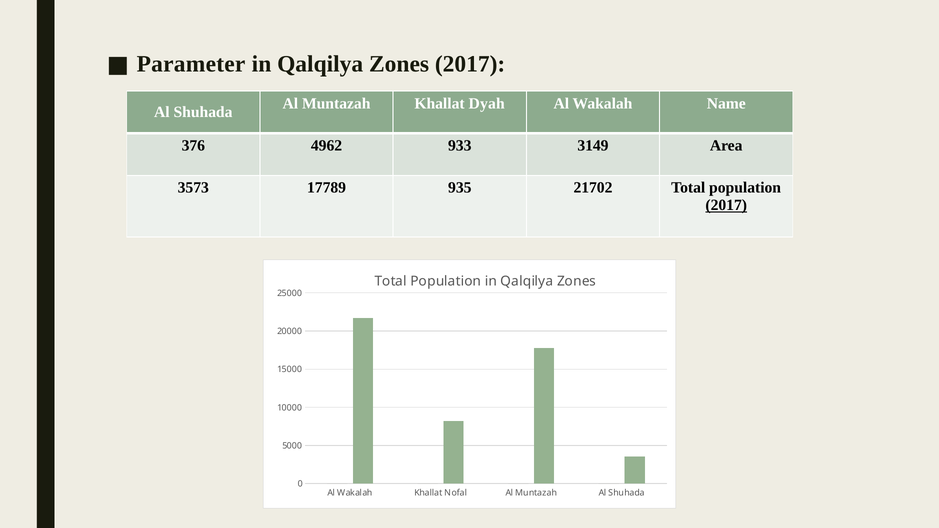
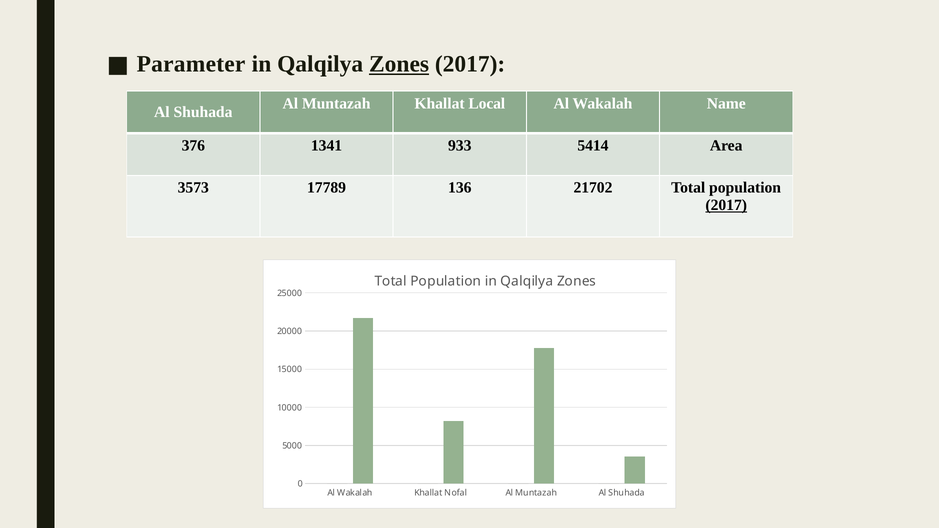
Zones at (399, 64) underline: none -> present
Dyah: Dyah -> Local
4962: 4962 -> 1341
3149: 3149 -> 5414
935: 935 -> 136
